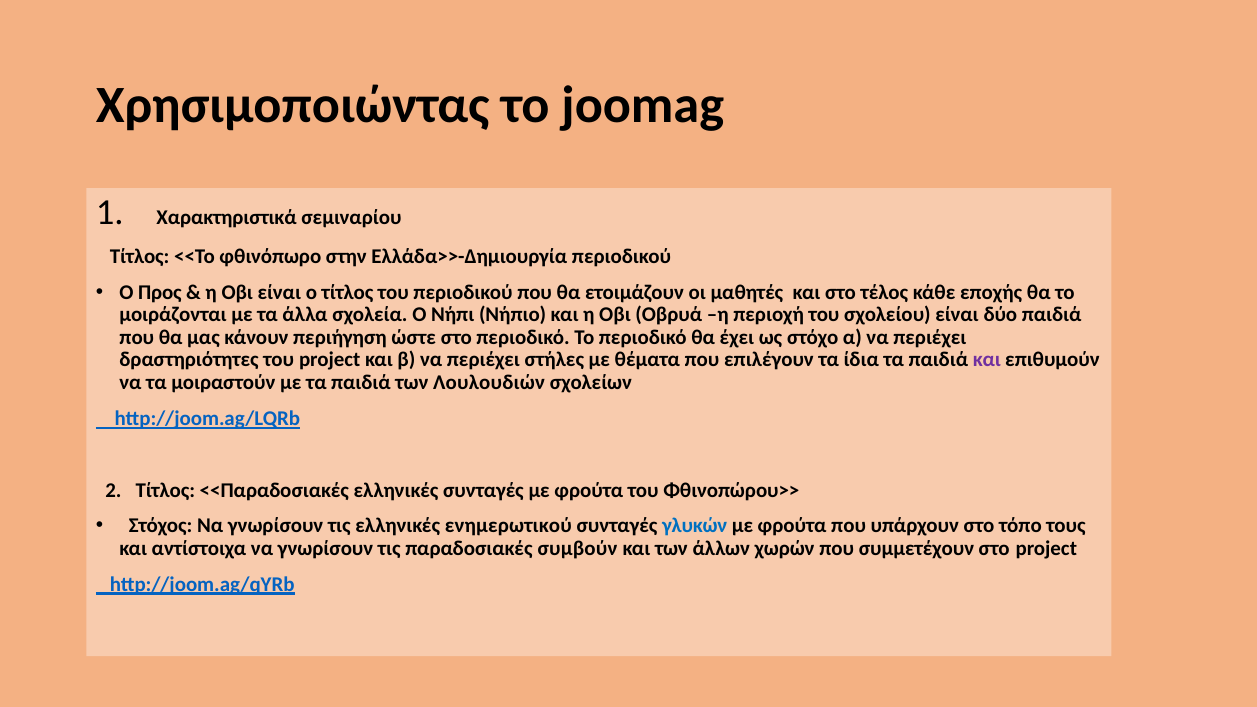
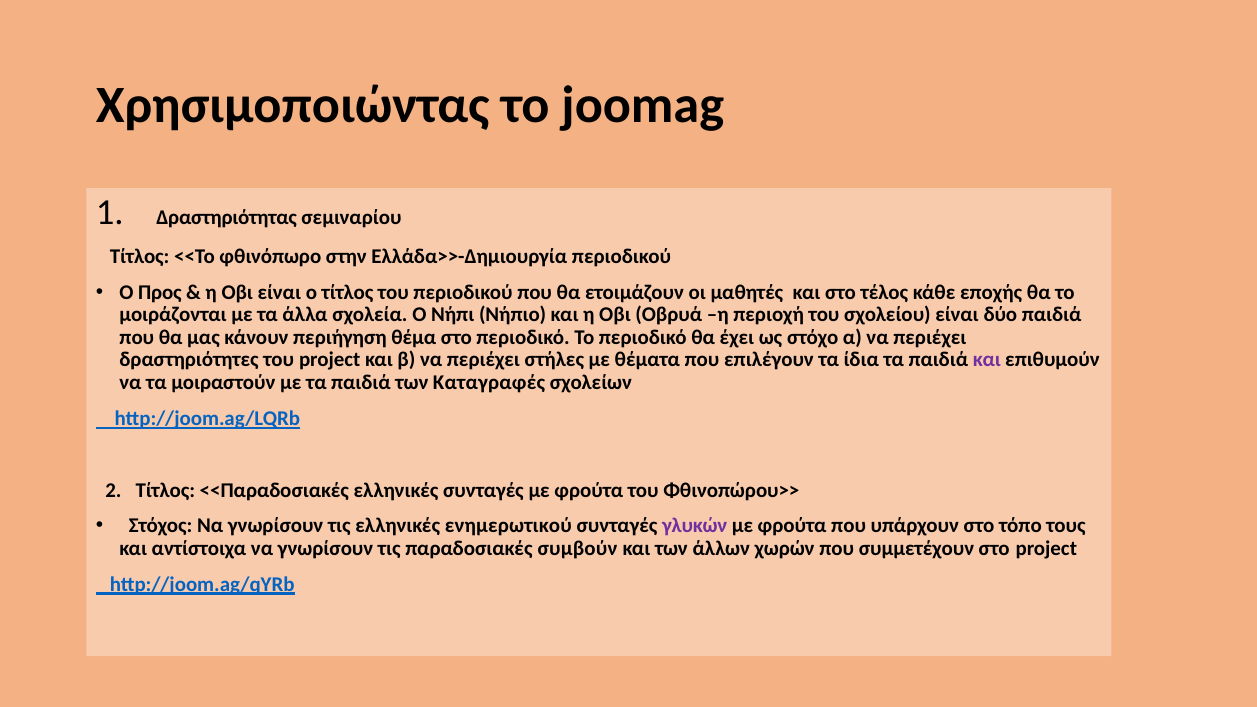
Χαρακτηριστικά: Χαρακτηριστικά -> Δραστηριότητας
ώστε: ώστε -> θέμα
Λουλουδιών: Λουλουδιών -> Καταγραφές
γλυκών colour: blue -> purple
